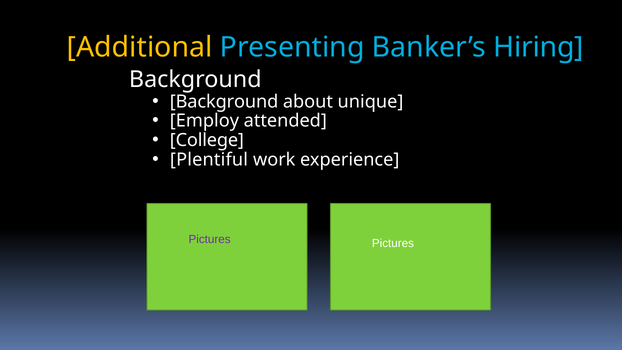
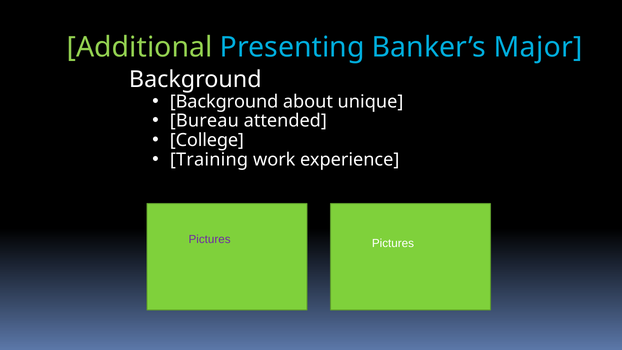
Additional colour: yellow -> light green
Hiring: Hiring -> Major
Employ: Employ -> Bureau
Plentiful: Plentiful -> Training
